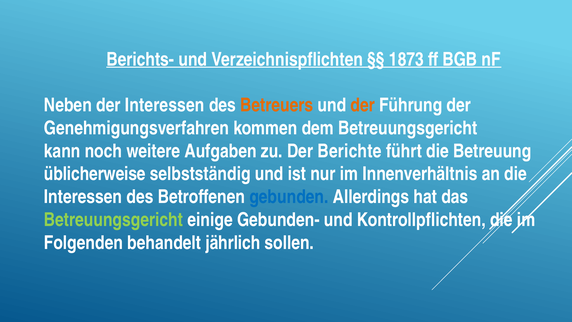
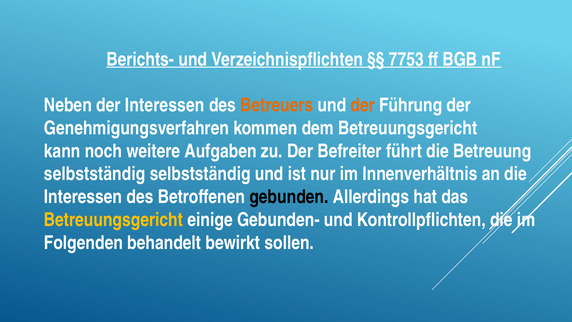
1873: 1873 -> 7753
Berichte: Berichte -> Befreiter
üblicherweise at (95, 174): üblicherweise -> selbstständig
gebunden colour: blue -> black
Betreuungsgericht at (114, 220) colour: light green -> yellow
jährlich: jährlich -> bewirkt
